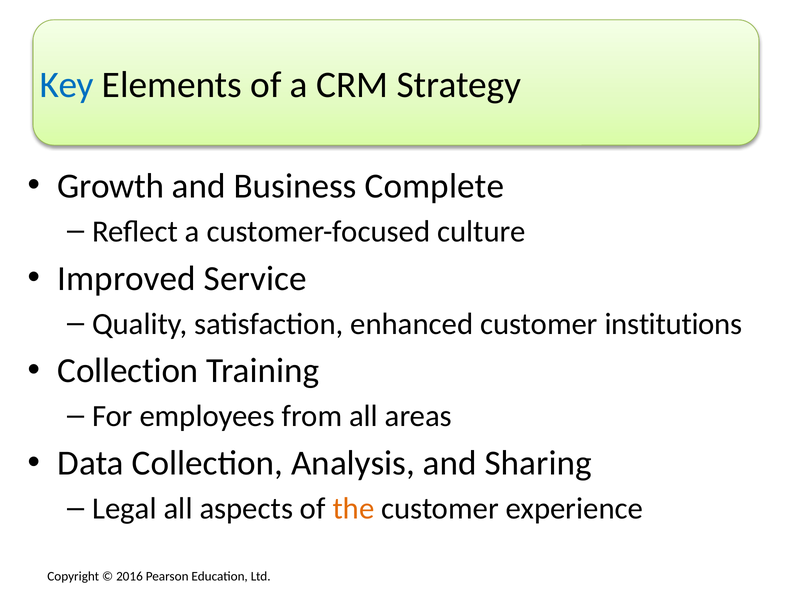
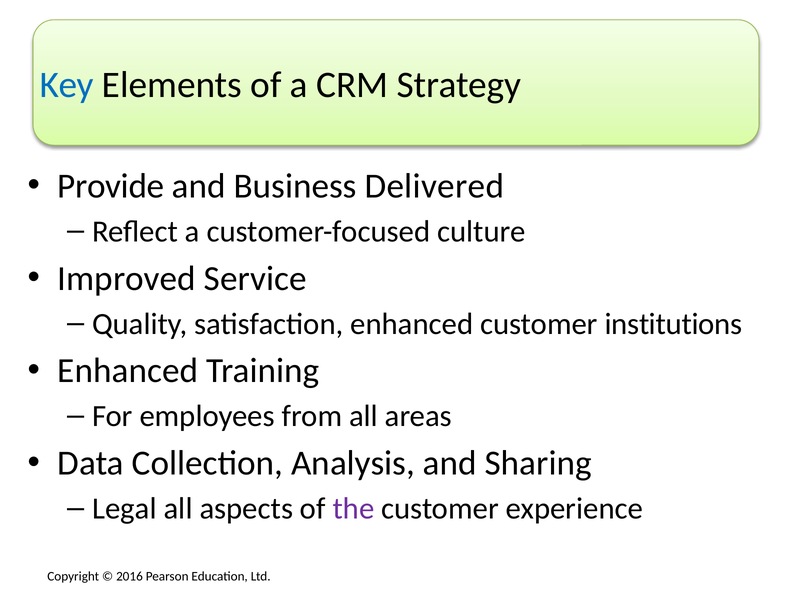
Growth: Growth -> Provide
Complete: Complete -> Delivered
Collection at (128, 371): Collection -> Enhanced
the colour: orange -> purple
